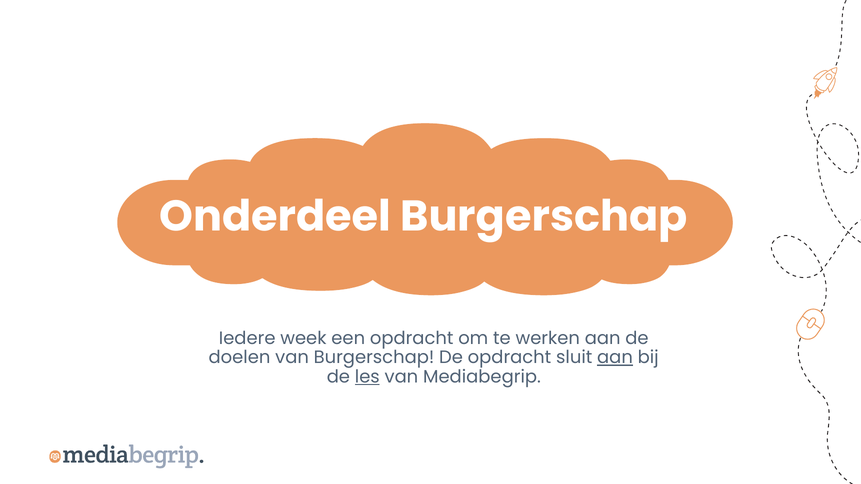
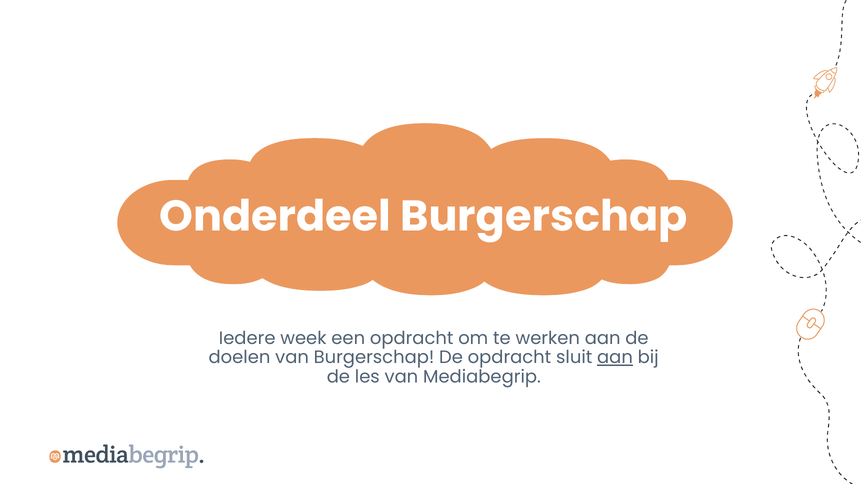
les underline: present -> none
